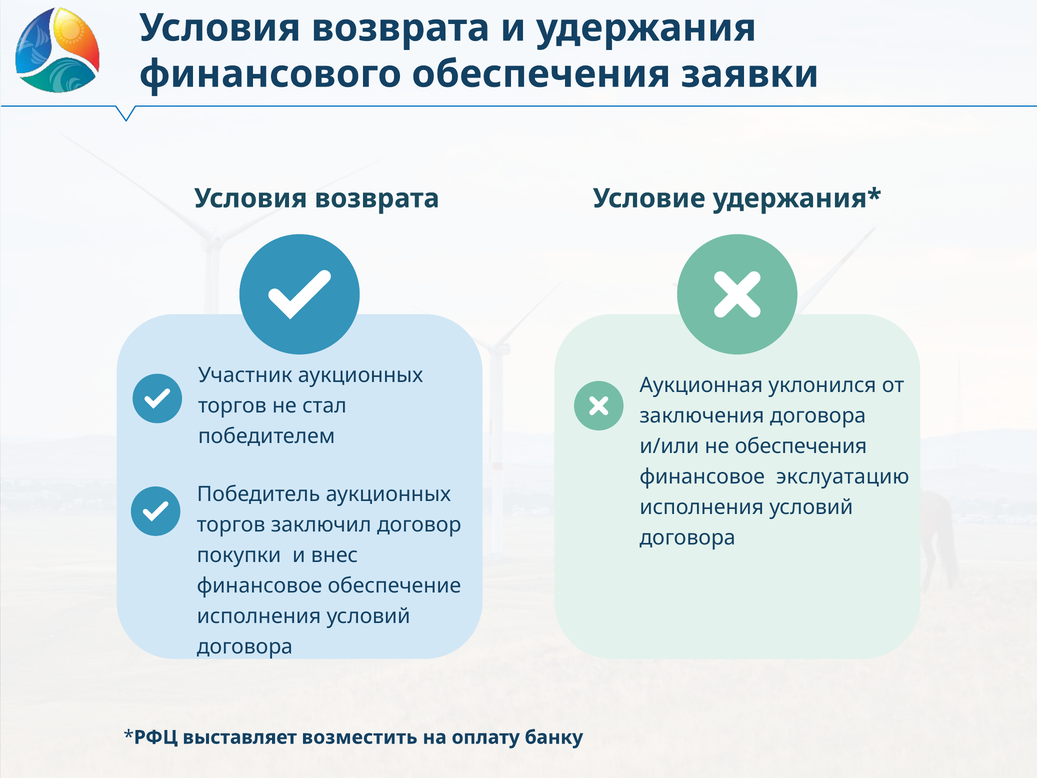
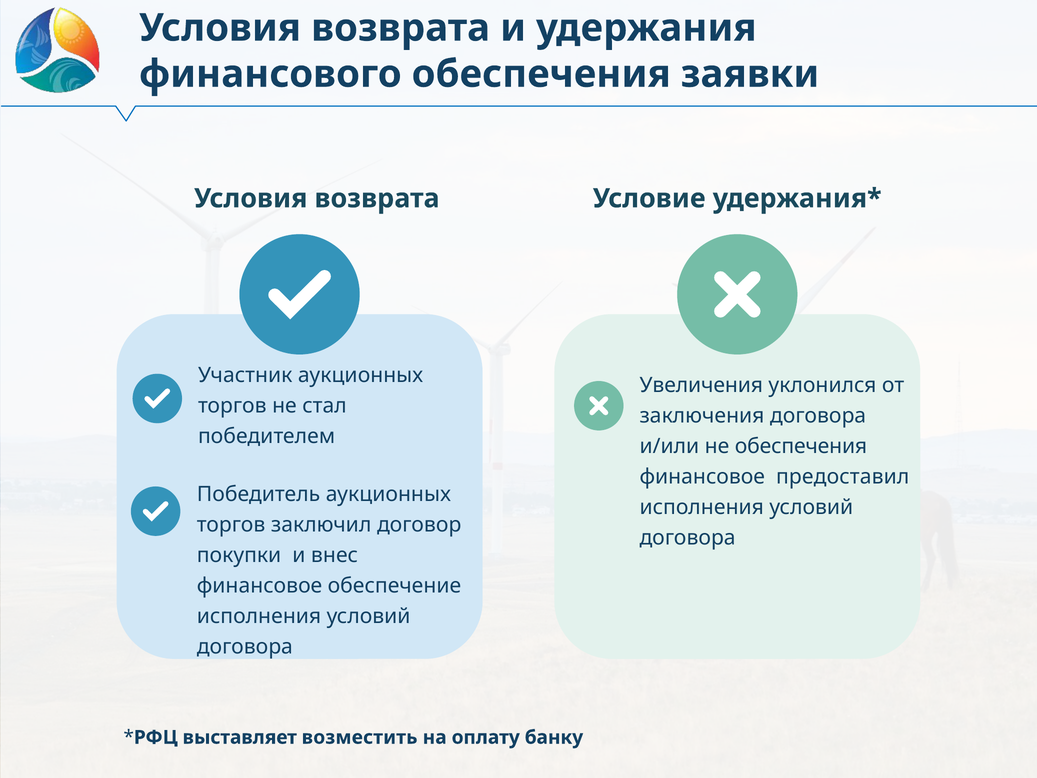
Аукционная: Аукционная -> Увеличения
экслуатацию: экслуатацию -> предоставил
